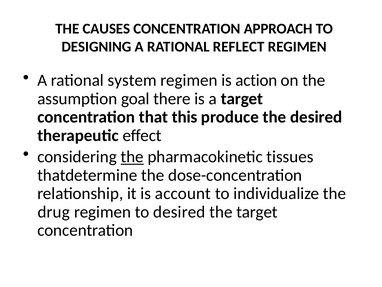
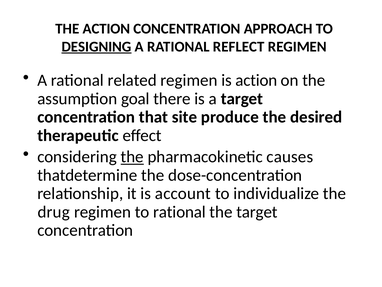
THE CAUSES: CAUSES -> ACTION
DESIGNING underline: none -> present
system: system -> related
this: this -> site
tissues: tissues -> causes
to desired: desired -> rational
